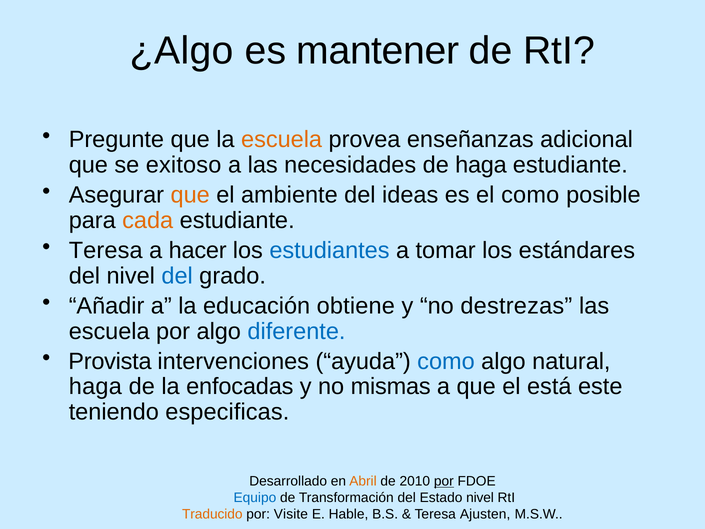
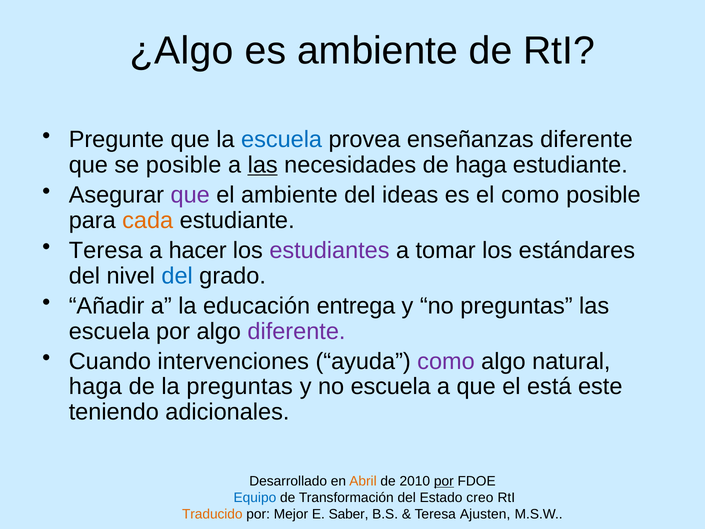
es mantener: mantener -> ambiente
escuela at (282, 139) colour: orange -> blue
enseñanzas adicional: adicional -> diferente
se exitoso: exitoso -> posible
las at (263, 165) underline: none -> present
que at (190, 195) colour: orange -> purple
estudiantes colour: blue -> purple
obtiene: obtiene -> entrega
no destrezas: destrezas -> preguntas
diferente at (296, 331) colour: blue -> purple
Provista: Provista -> Cuando
como at (446, 361) colour: blue -> purple
la enfocadas: enfocadas -> preguntas
no mismas: mismas -> escuela
especificas: especificas -> adicionales
Estado nivel: nivel -> creo
Visite: Visite -> Mejor
Hable: Hable -> Saber
